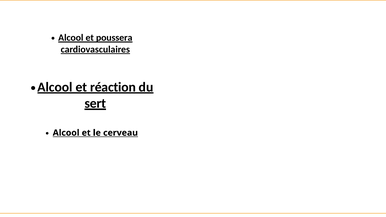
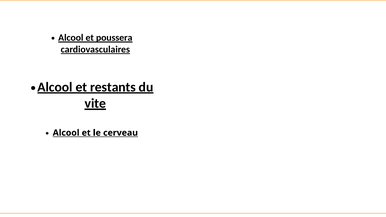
réaction: réaction -> restants
sert: sert -> vite
